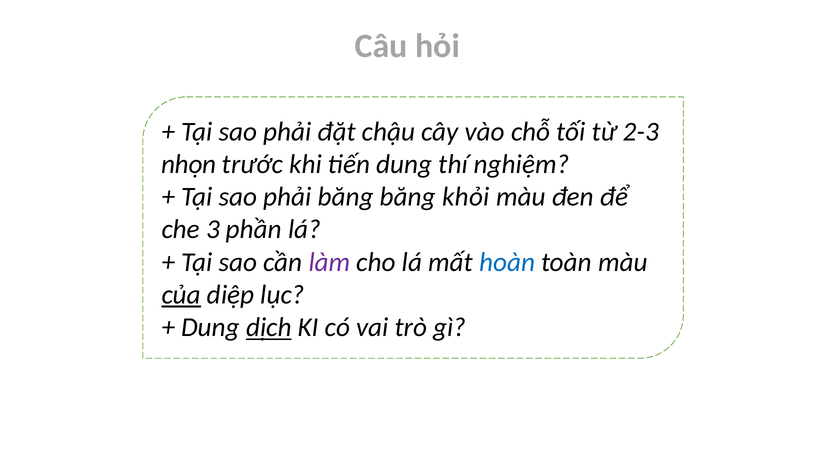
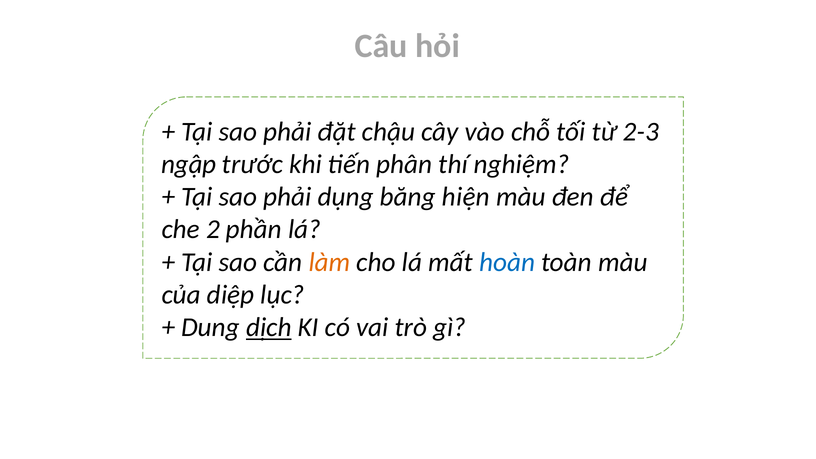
nhọn: nhọn -> ngập
tiến dung: dung -> phân
phải băng: băng -> dụng
khỏi: khỏi -> hiện
3: 3 -> 2
làm colour: purple -> orange
của underline: present -> none
